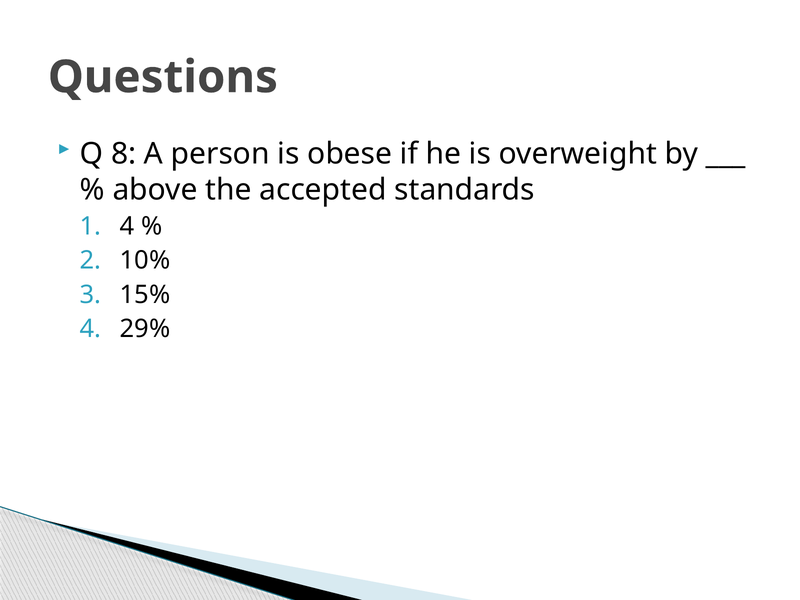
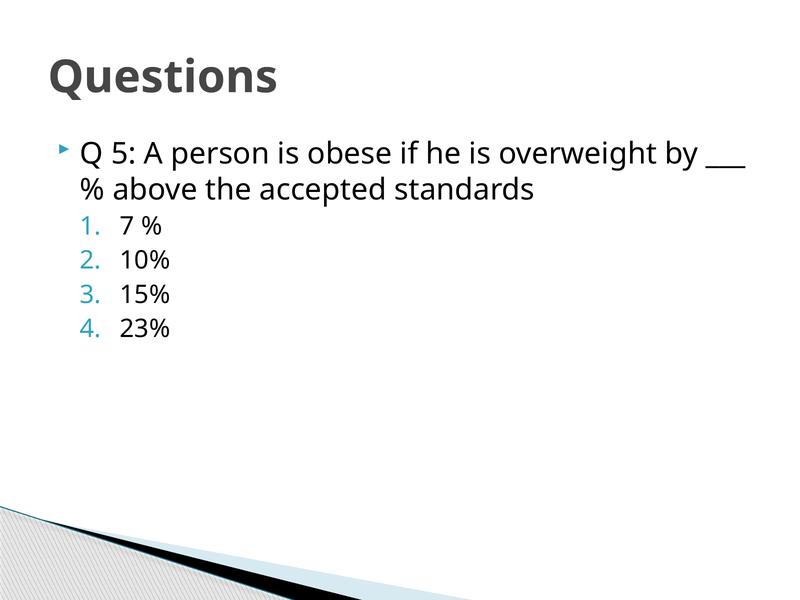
8: 8 -> 5
1 4: 4 -> 7
29%: 29% -> 23%
